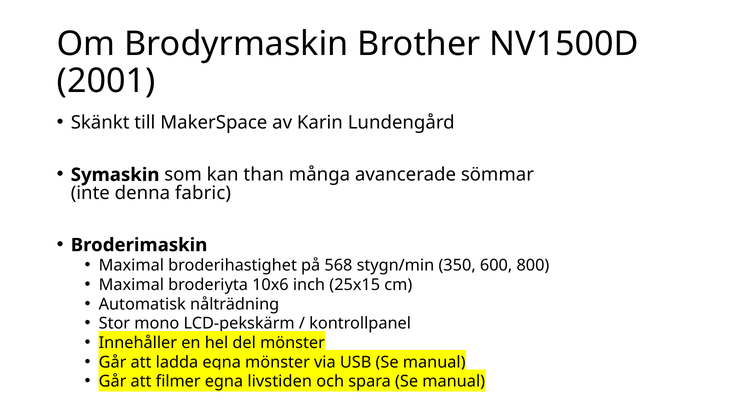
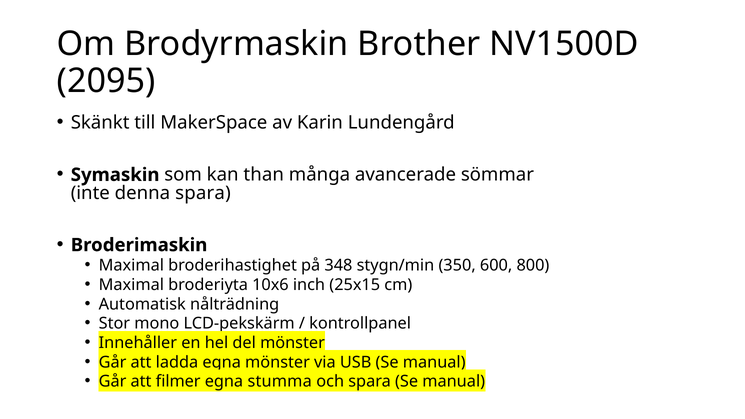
2001: 2001 -> 2095
denna fabric: fabric -> spara
568: 568 -> 348
livstiden: livstiden -> stumma
